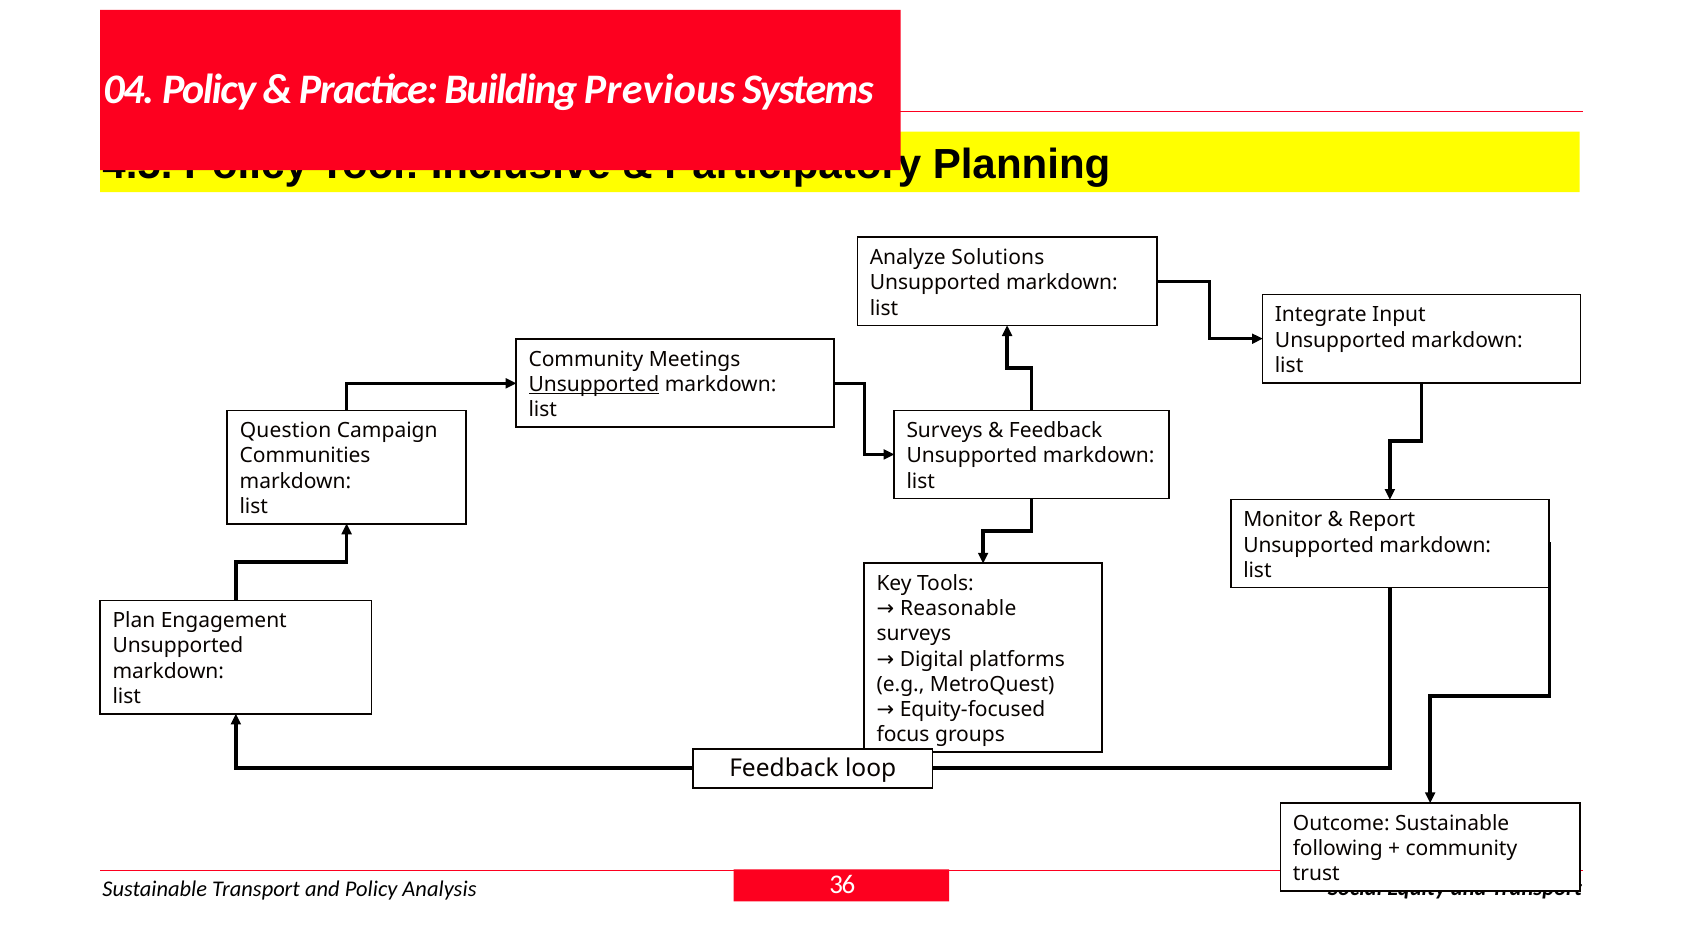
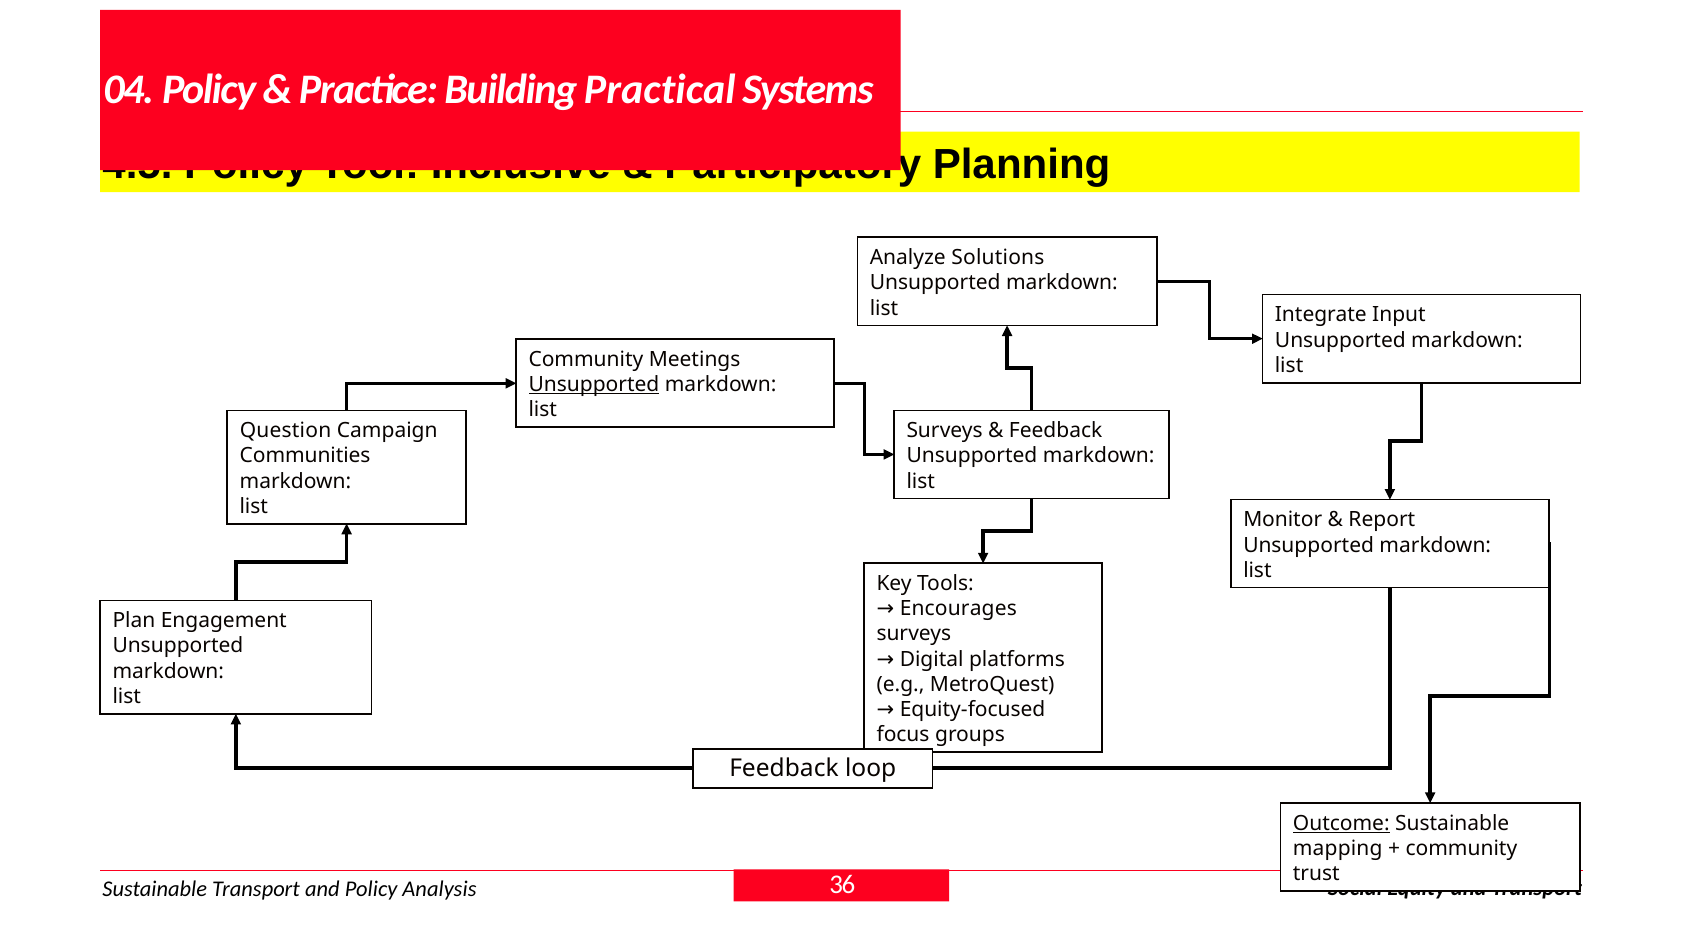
Previous: Previous -> Practical
Reasonable: Reasonable -> Encourages
Outcome underline: none -> present
following: following -> mapping
